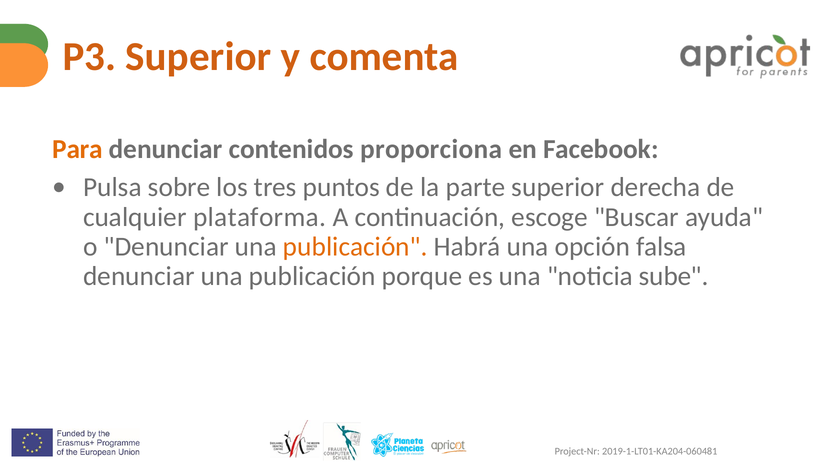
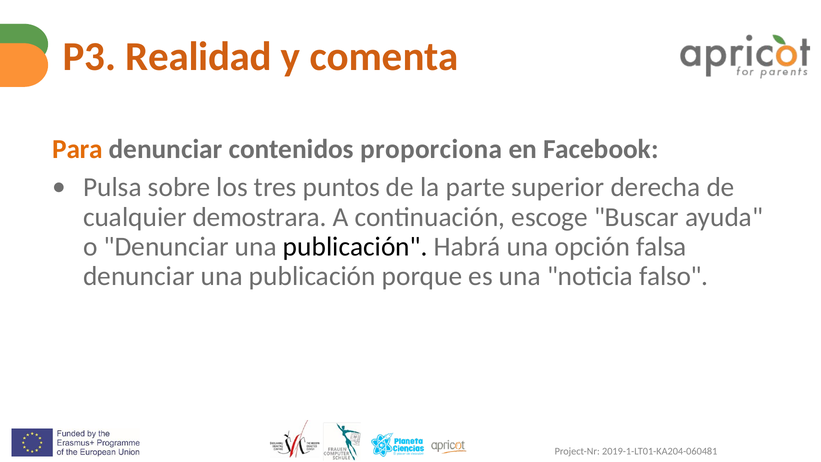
P3 Superior: Superior -> Realidad
plataforma: plataforma -> demostrara
publicación at (355, 246) colour: orange -> black
sube: sube -> falso
